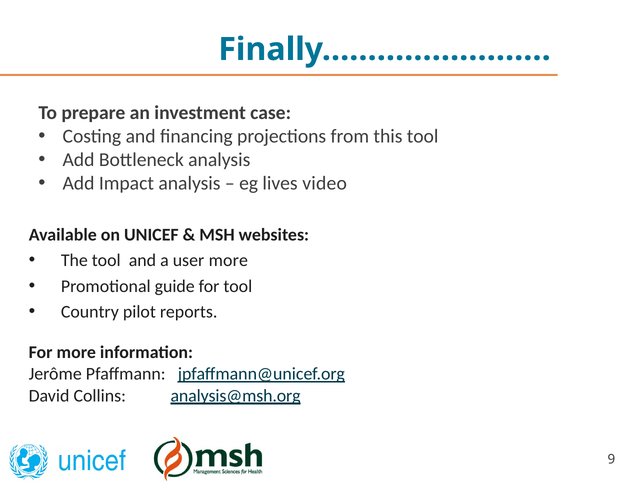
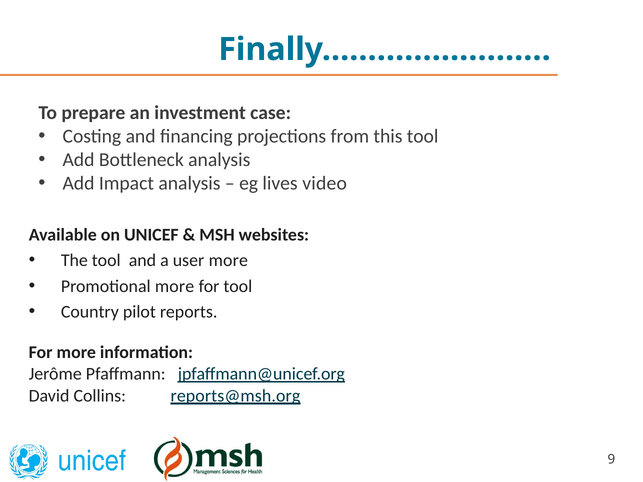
Promotional guide: guide -> more
analysis@msh.org: analysis@msh.org -> reports@msh.org
